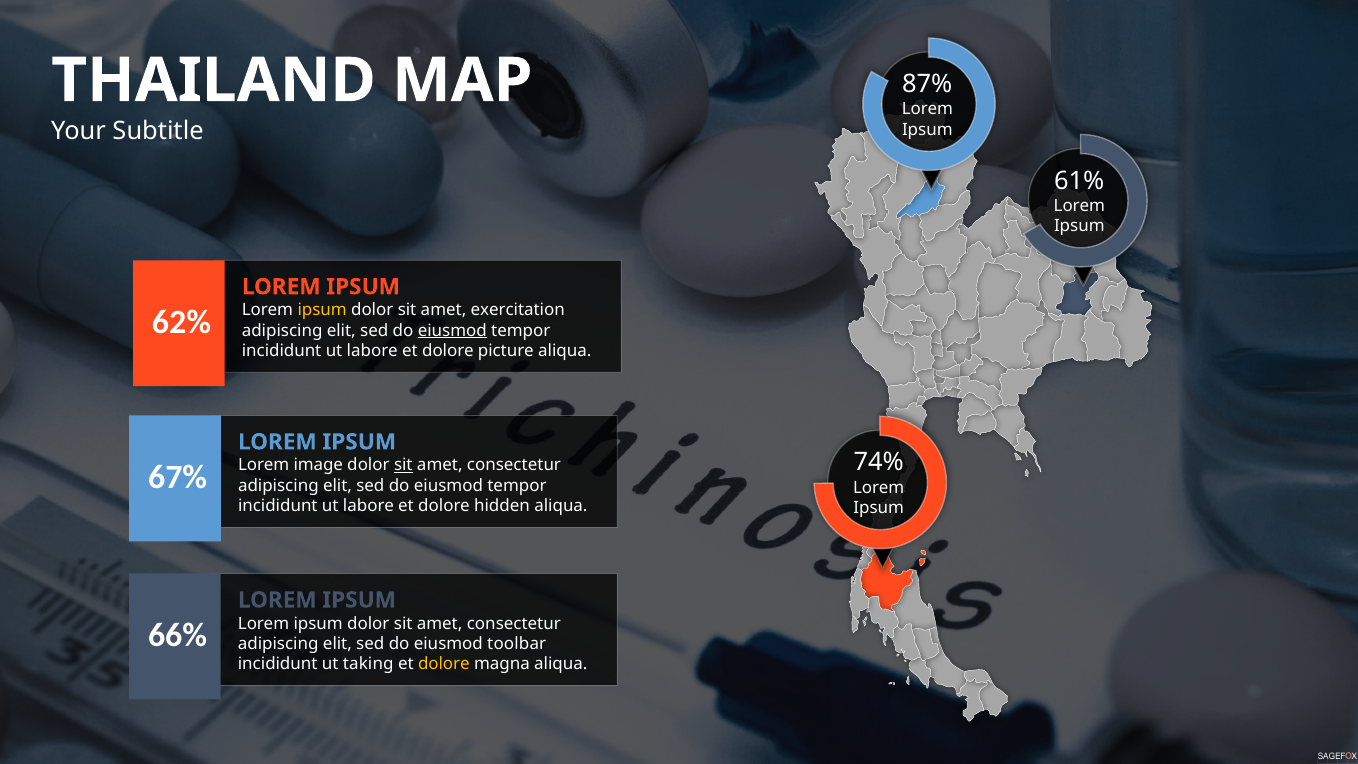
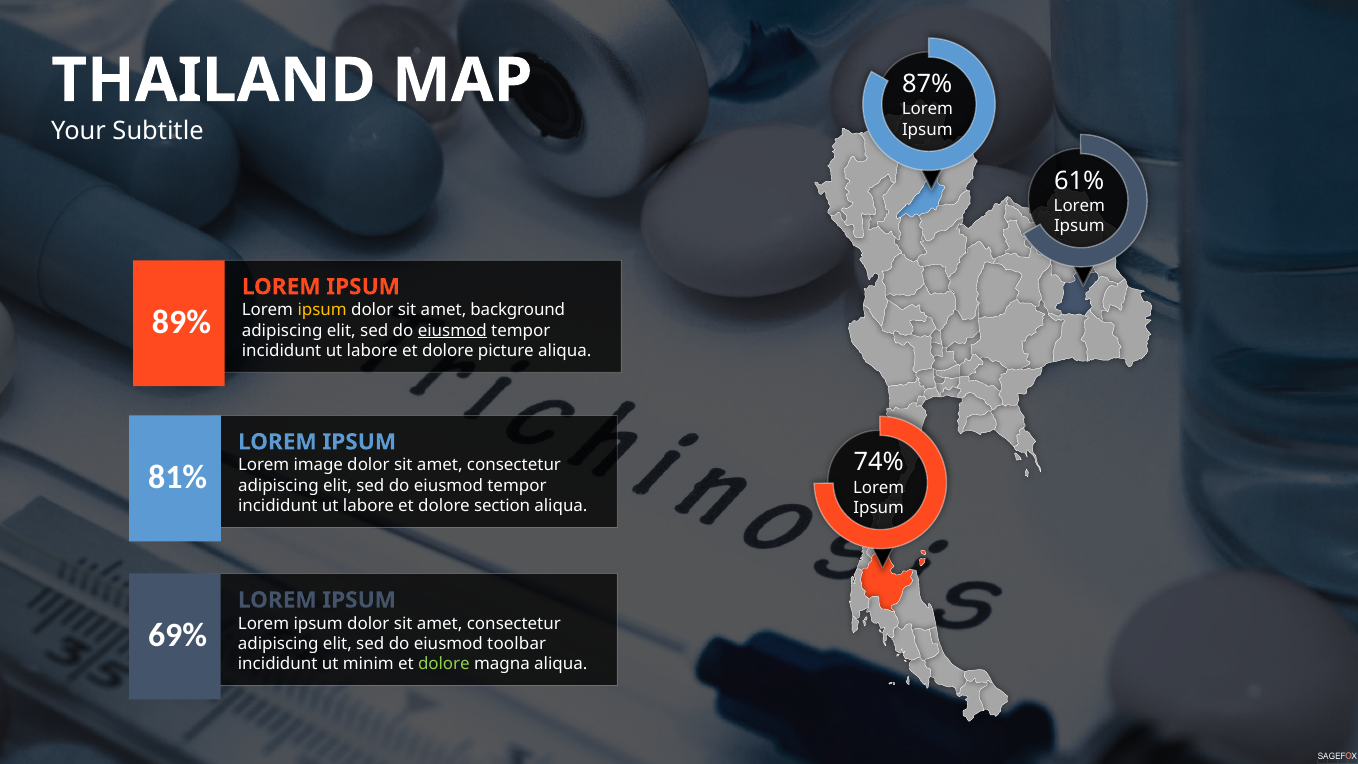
exercitation: exercitation -> background
62%: 62% -> 89%
sit at (403, 465) underline: present -> none
67%: 67% -> 81%
hidden: hidden -> section
66%: 66% -> 69%
taking: taking -> minim
dolore at (444, 664) colour: yellow -> light green
